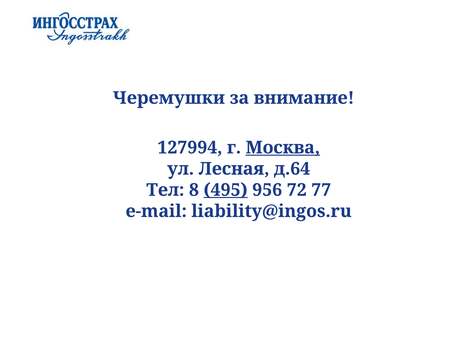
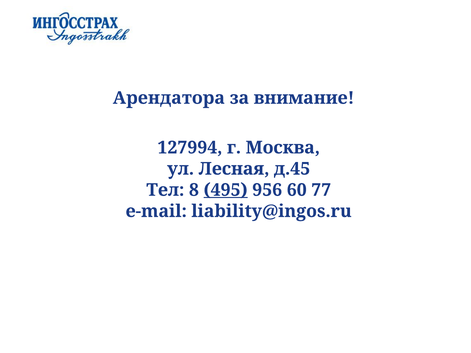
Черемушки: Черемушки -> Арендатора
Москва underline: present -> none
д.64: д.64 -> д.45
72: 72 -> 60
